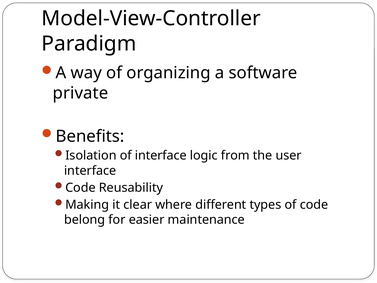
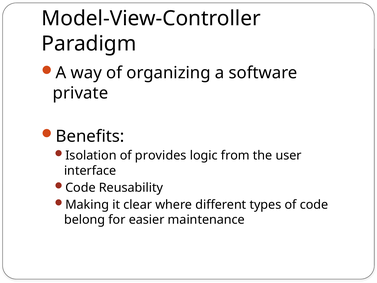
of interface: interface -> provides
